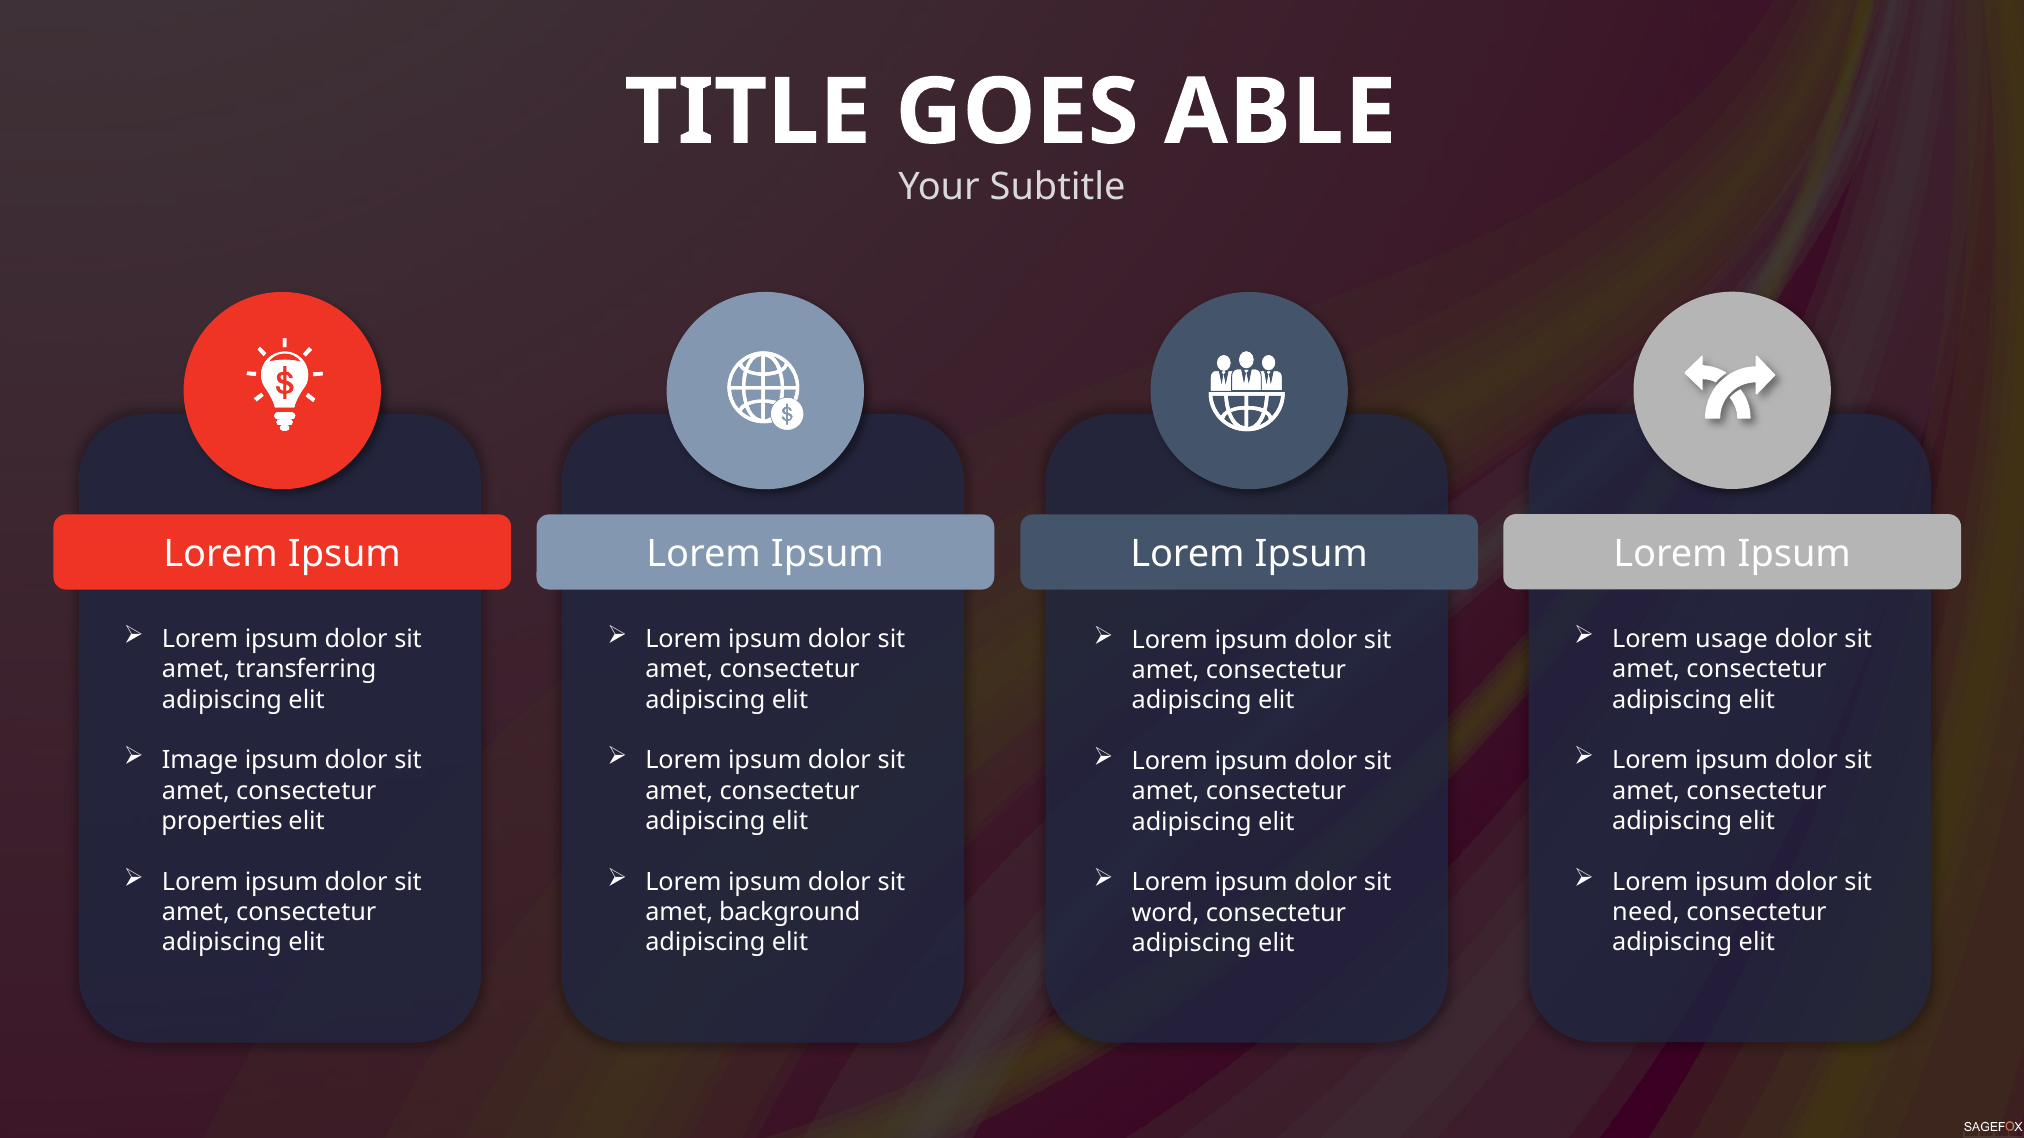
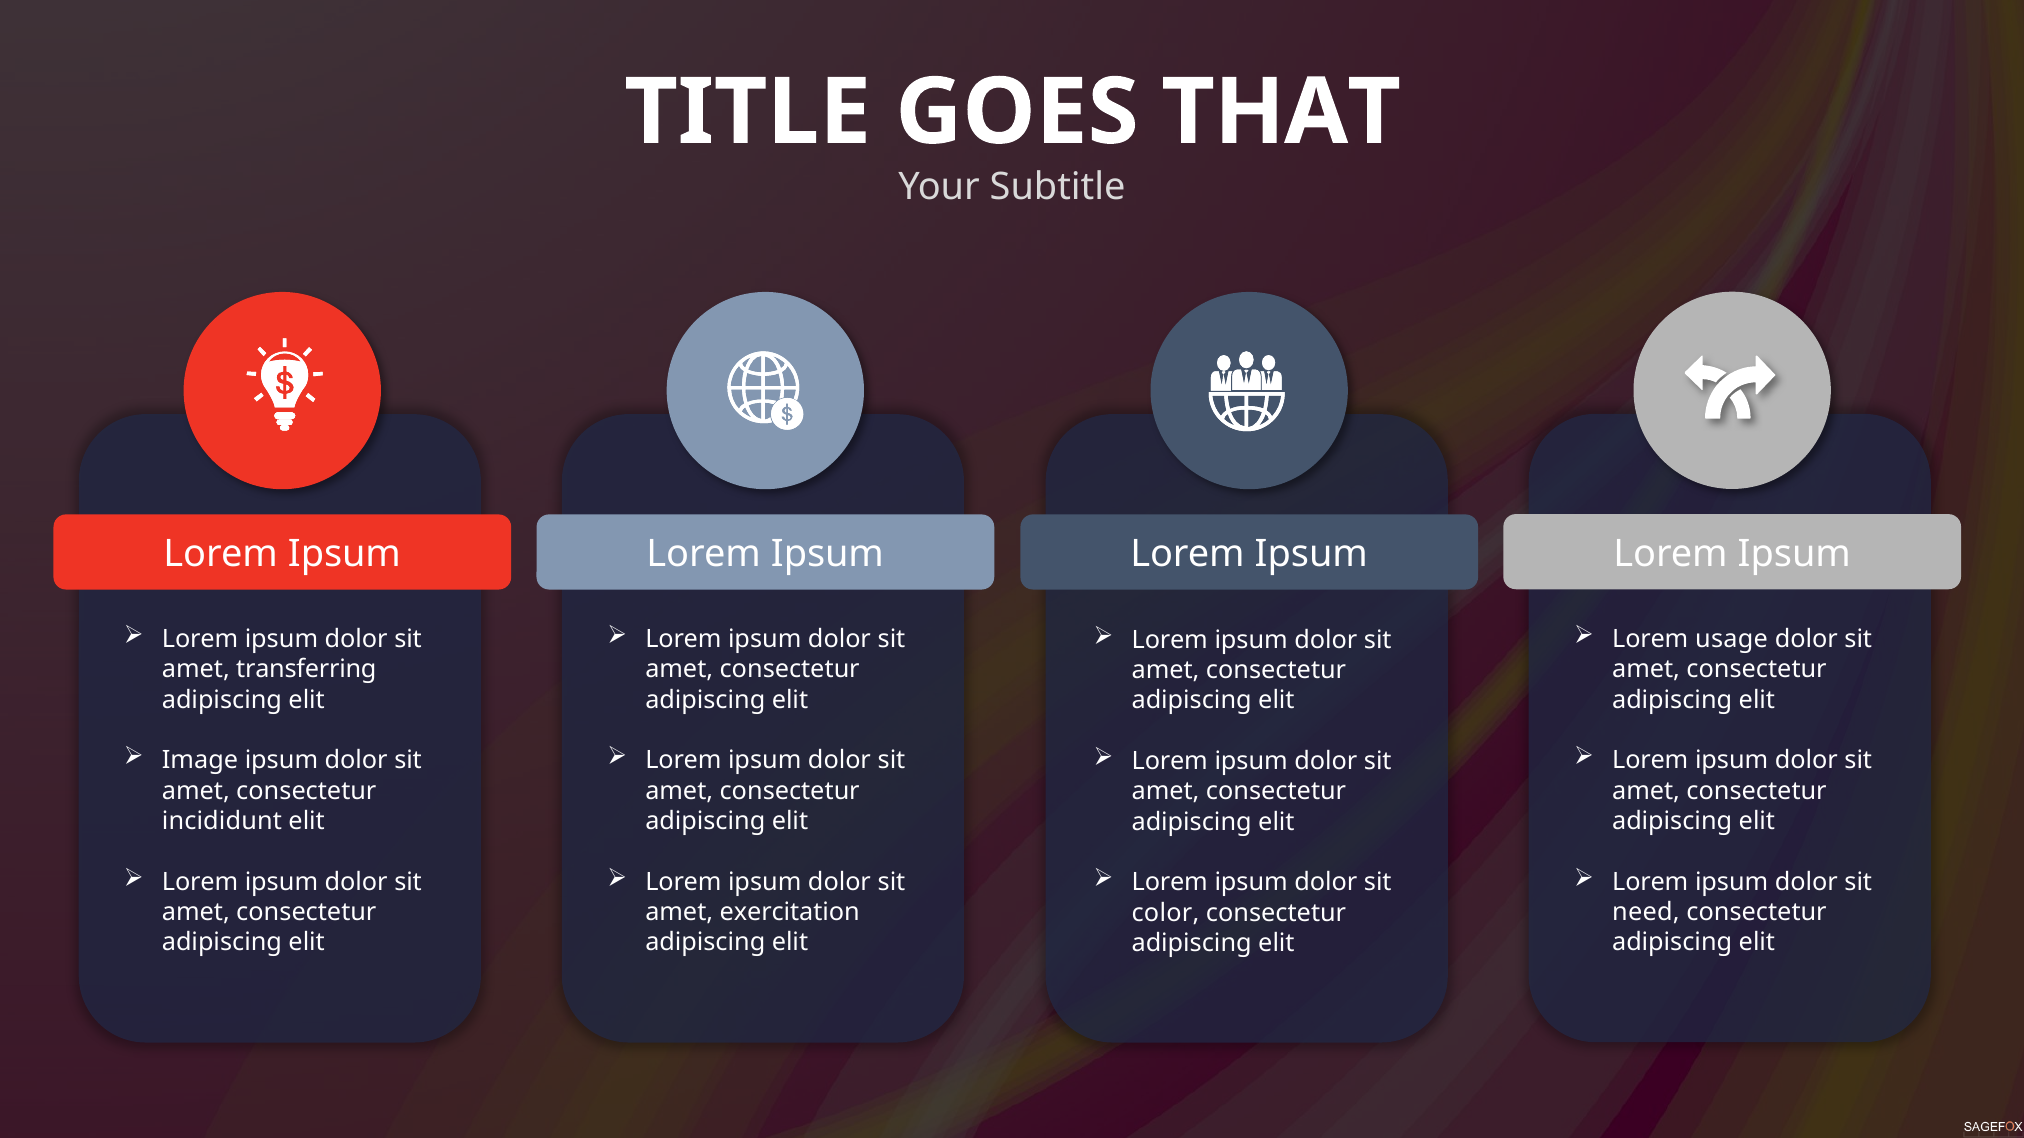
ABLE: ABLE -> THAT
properties: properties -> incididunt
background: background -> exercitation
word: word -> color
